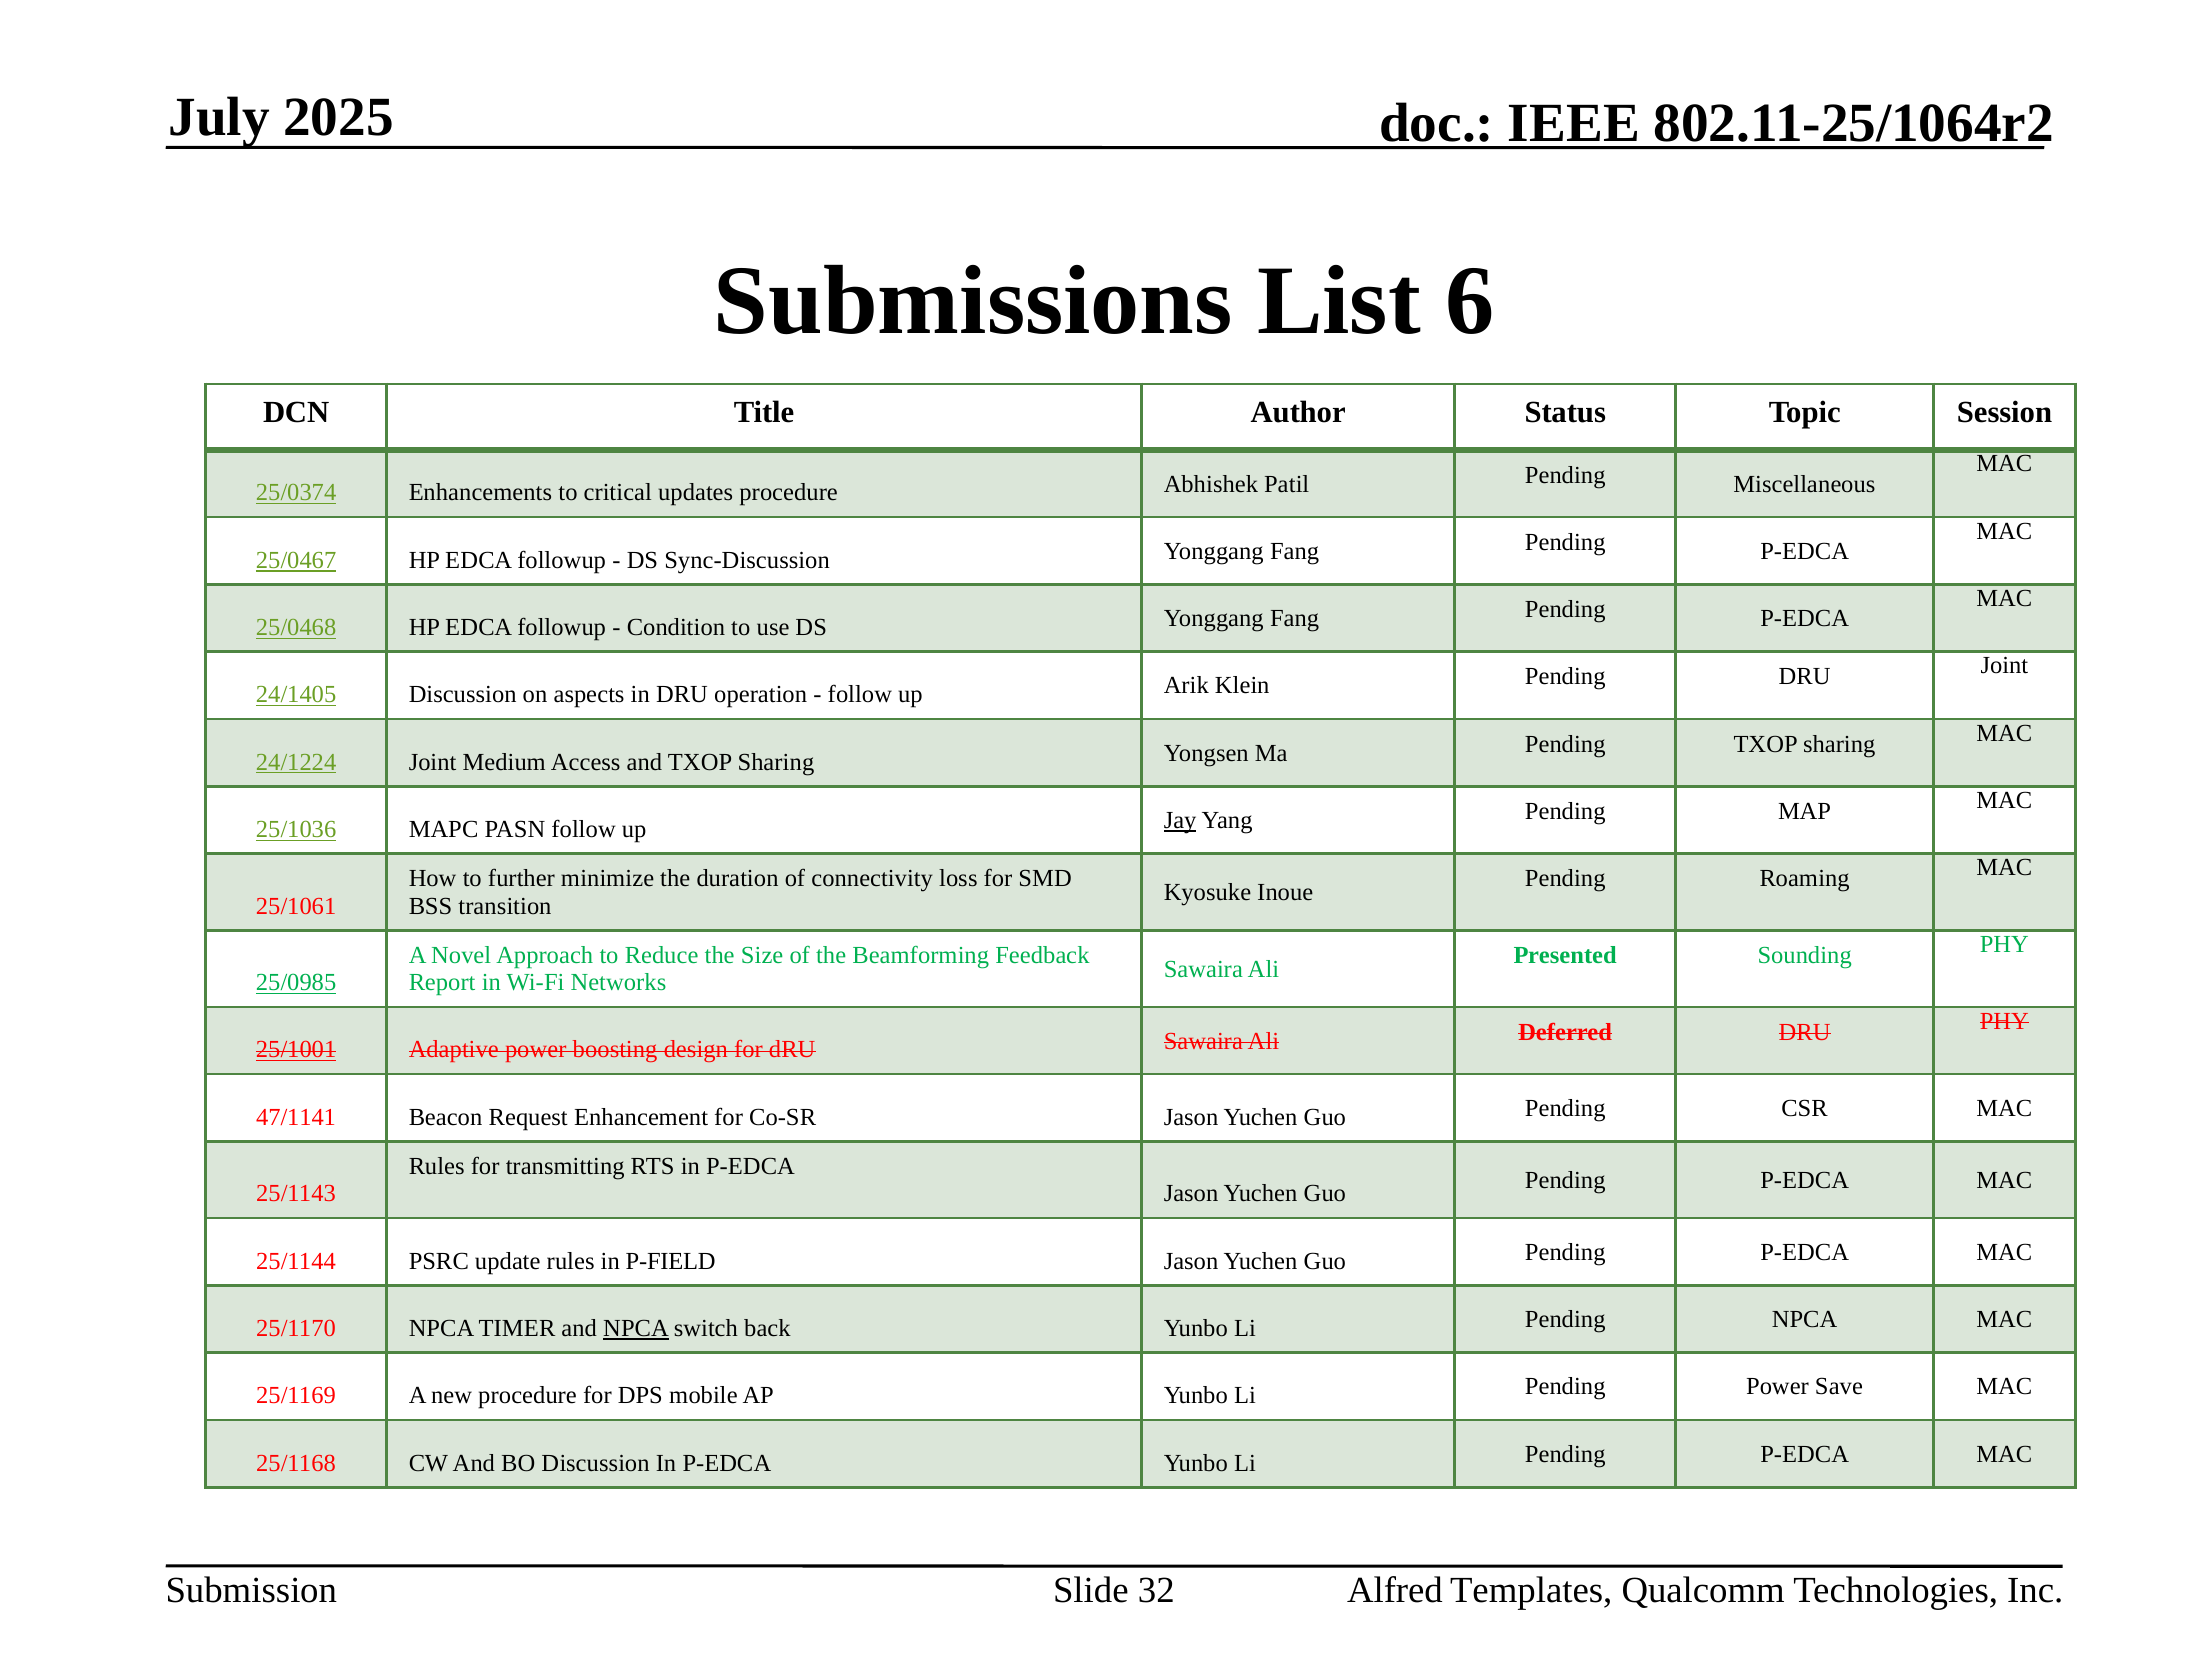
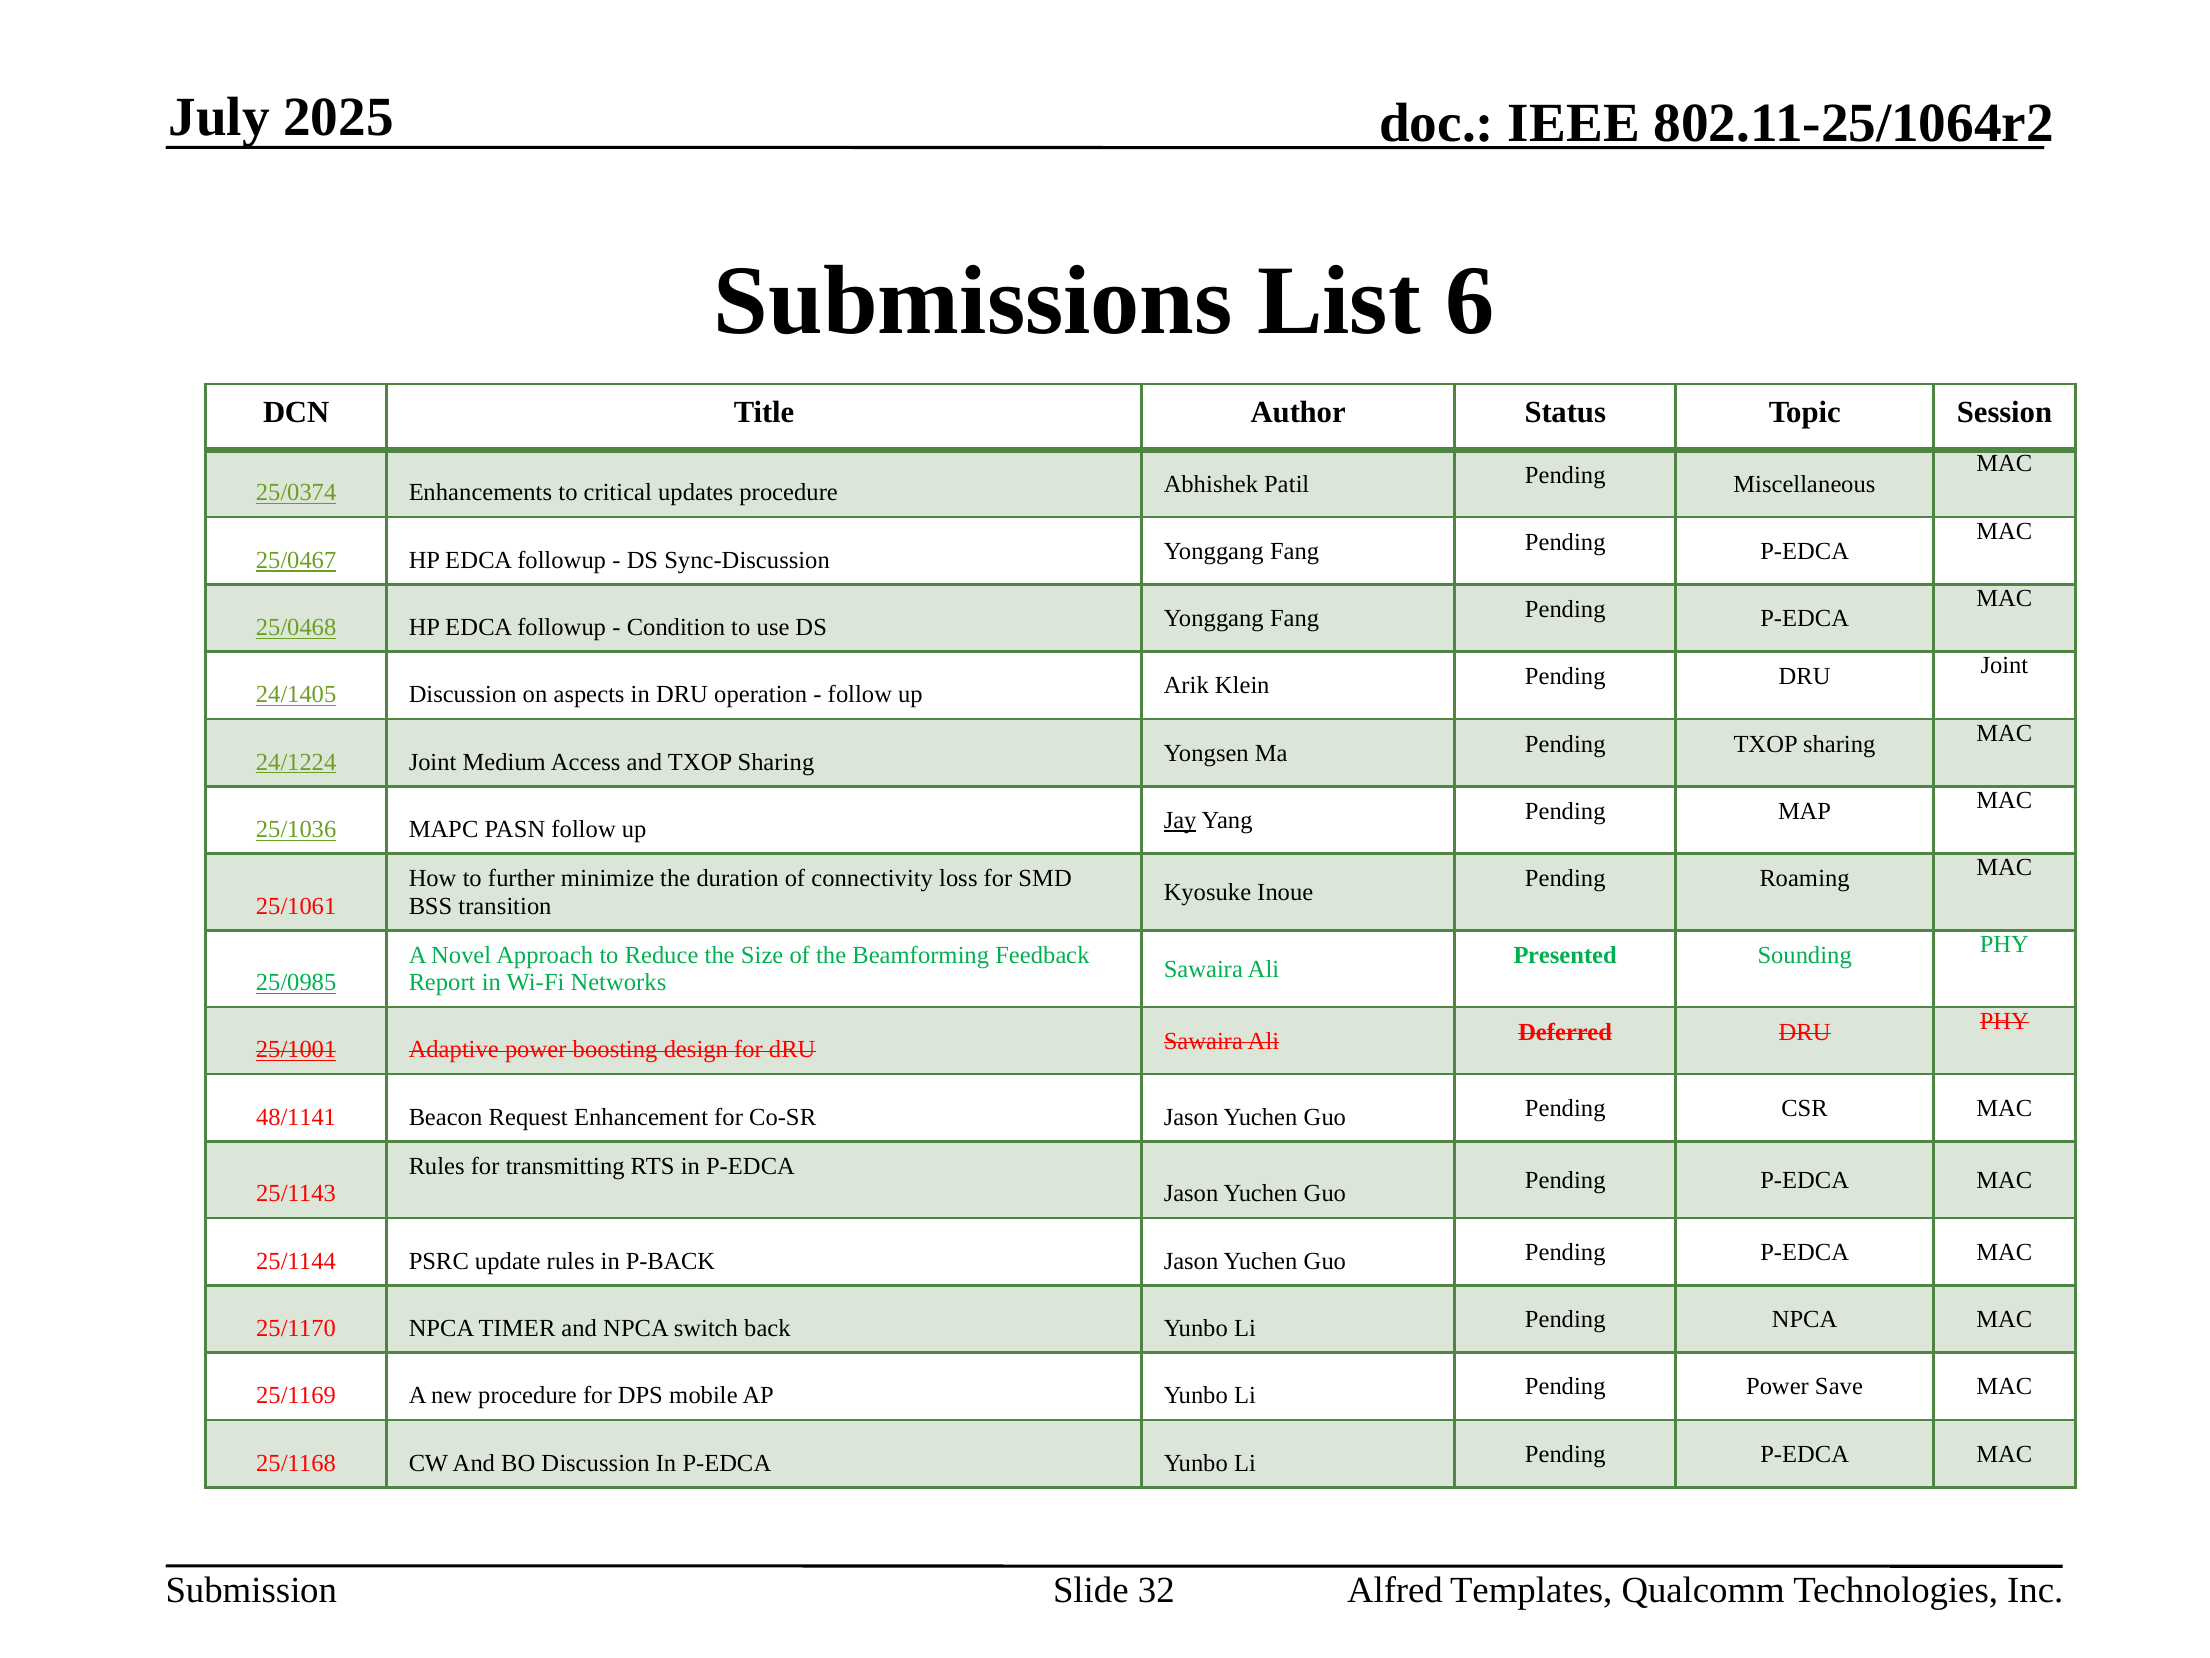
47/1141: 47/1141 -> 48/1141
P-FIELD: P-FIELD -> P-BACK
NPCA at (636, 1328) underline: present -> none
